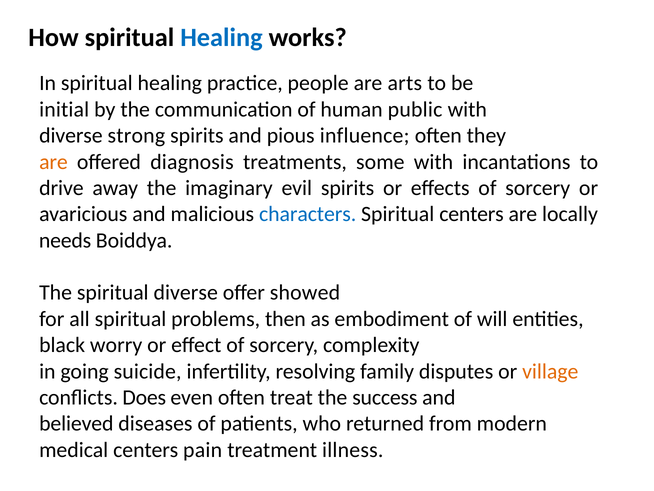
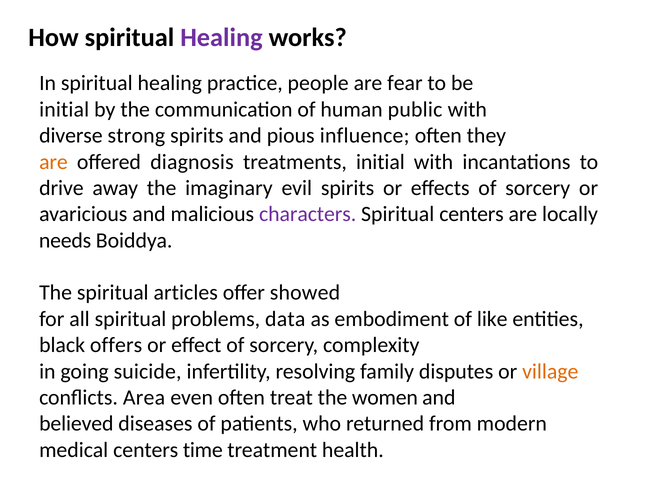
Healing at (221, 37) colour: blue -> purple
arts: arts -> fear
treatments some: some -> initial
characters colour: blue -> purple
spiritual diverse: diverse -> articles
then: then -> data
will: will -> like
worry: worry -> offers
Does: Does -> Area
success: success -> women
pain: pain -> time
illness: illness -> health
